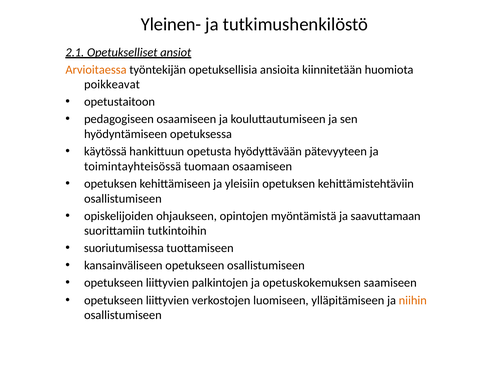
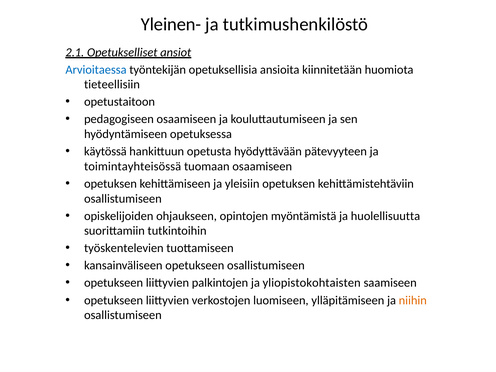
Arvioitaessa colour: orange -> blue
poikkeavat: poikkeavat -> tieteellisiin
saavuttamaan: saavuttamaan -> huolellisuutta
suoriutumisessa: suoriutumisessa -> työskentelevien
opetuskokemuksen: opetuskokemuksen -> yliopistokohtaisten
